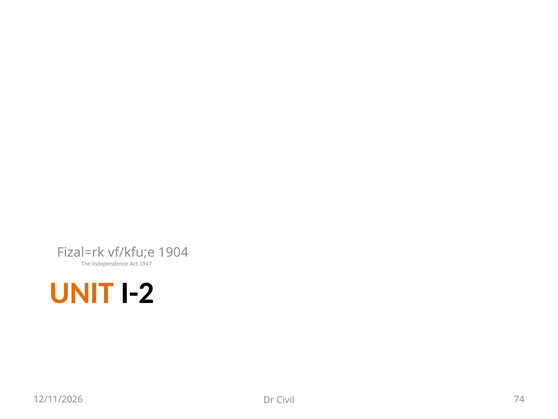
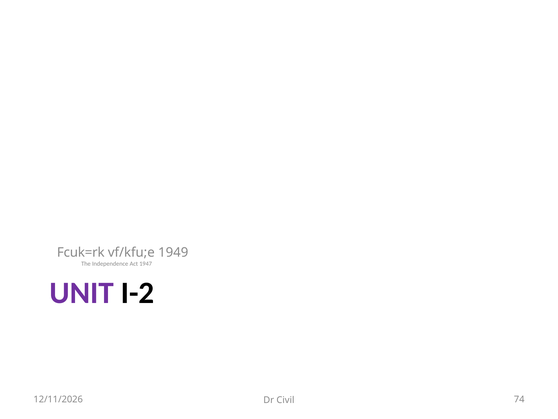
Fizal=rk: Fizal=rk -> Fcuk=rk
1904: 1904 -> 1949
UNIT colour: orange -> purple
